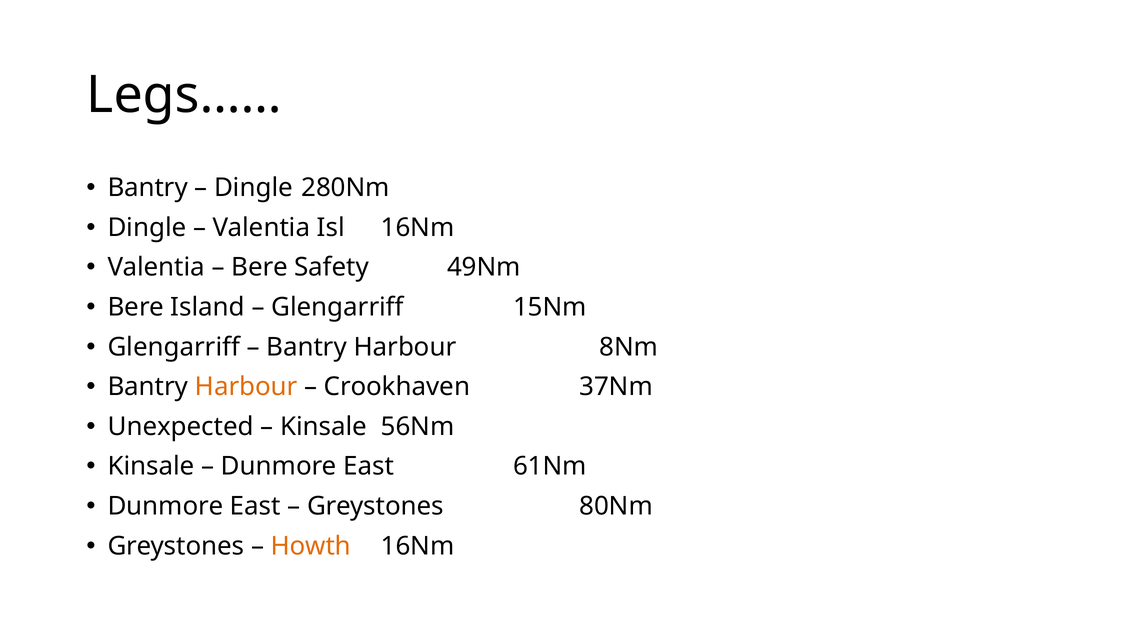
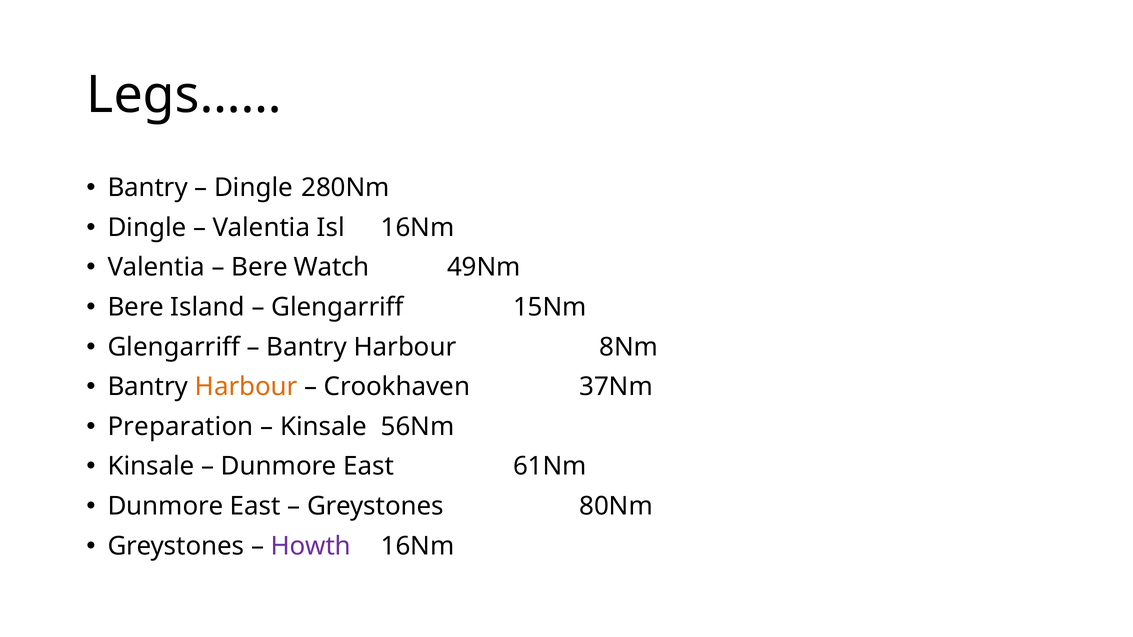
Safety: Safety -> Watch
Unexpected: Unexpected -> Preparation
Howth colour: orange -> purple
